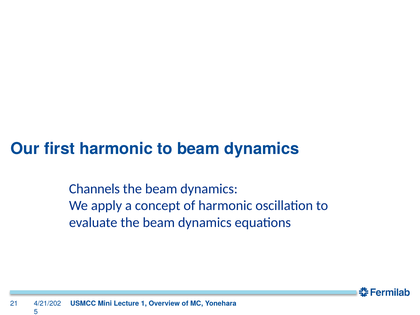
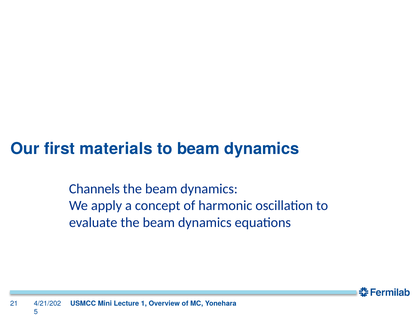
first harmonic: harmonic -> materials
